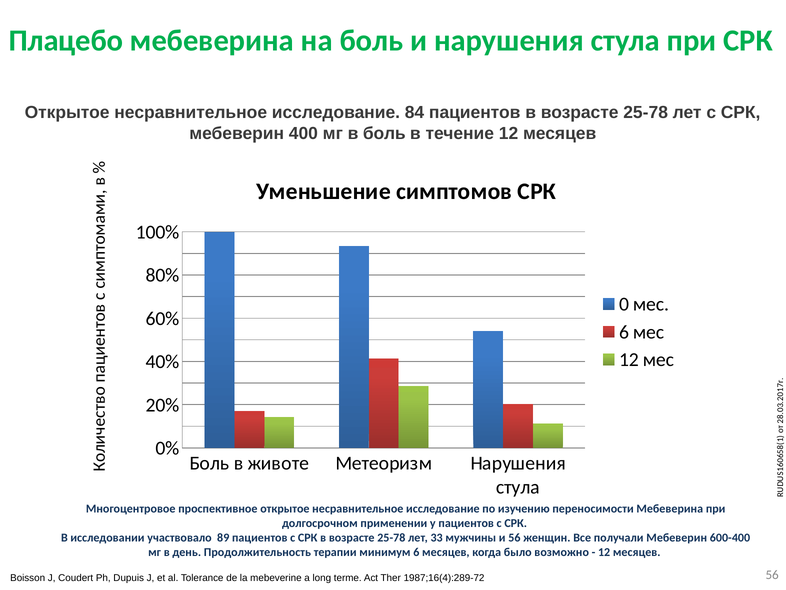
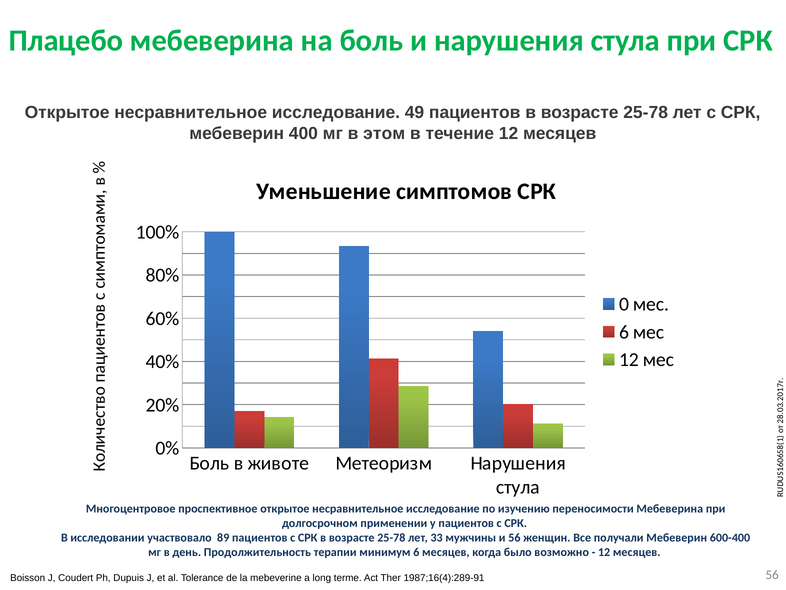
84: 84 -> 49
в боль: боль -> этом
1987;16(4):289-72: 1987;16(4):289-72 -> 1987;16(4):289-91
